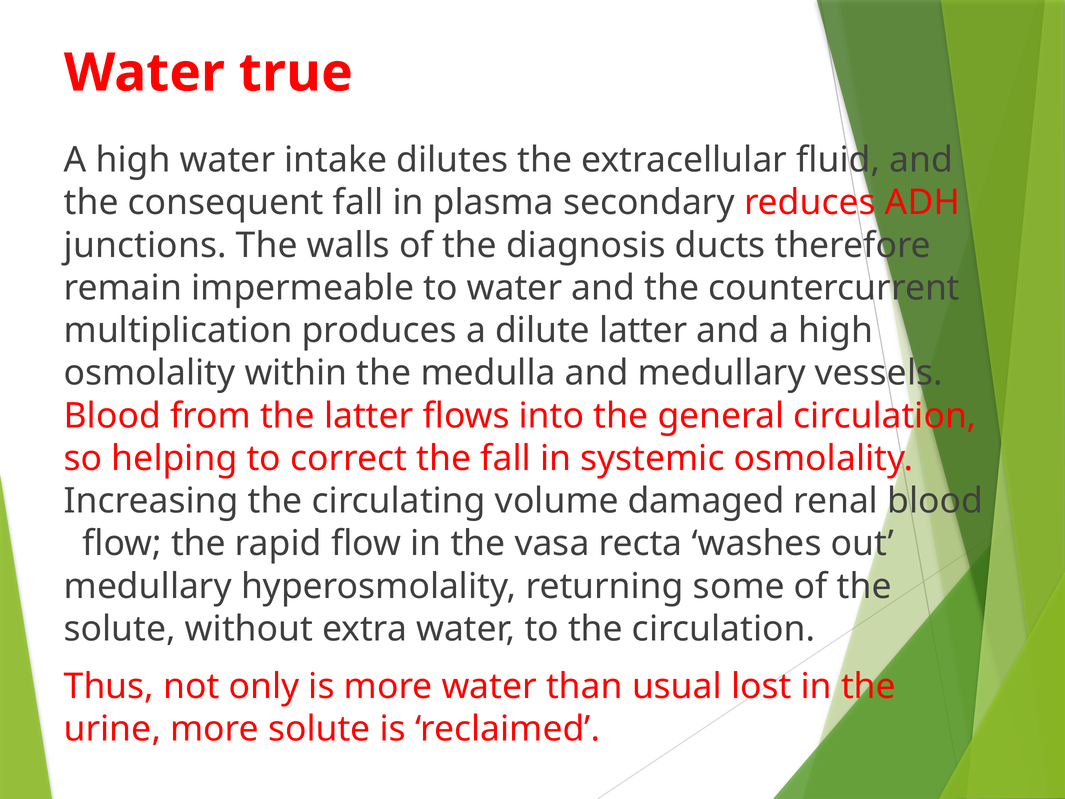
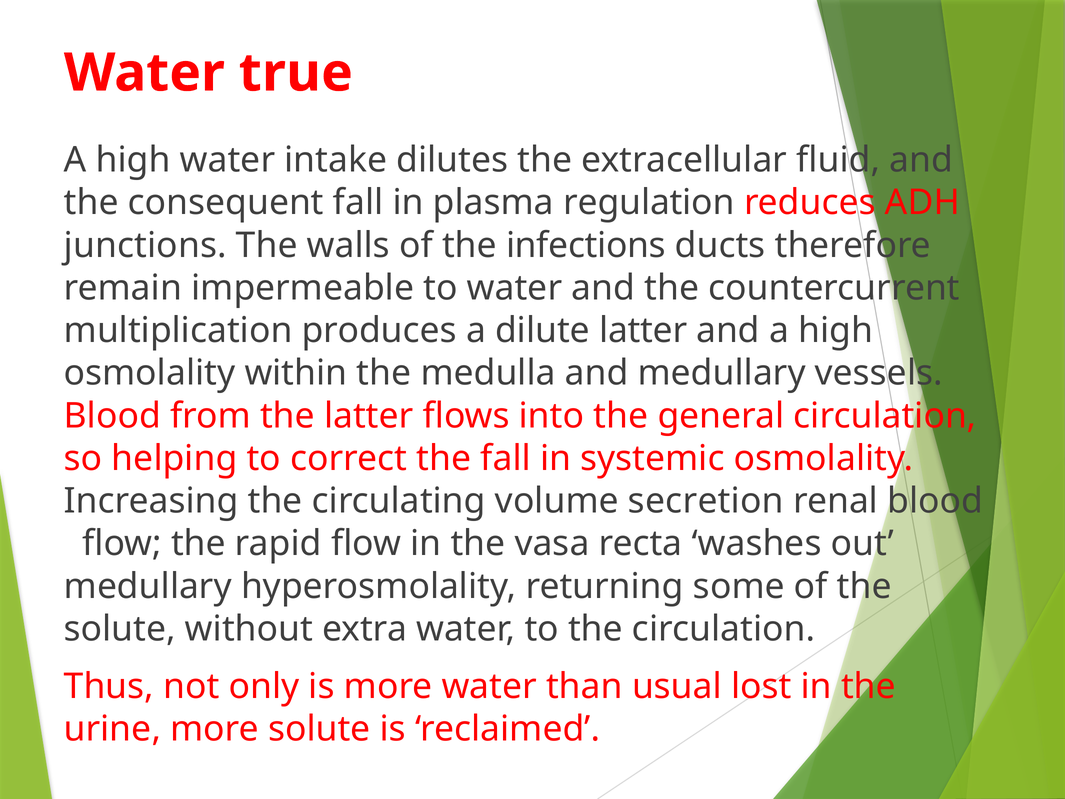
secondary: secondary -> regulation
diagnosis: diagnosis -> infections
damaged: damaged -> secretion
